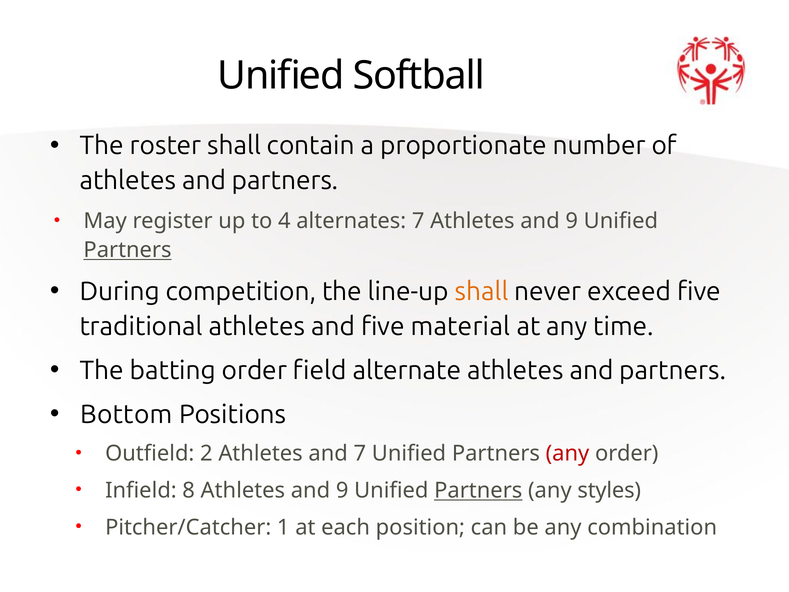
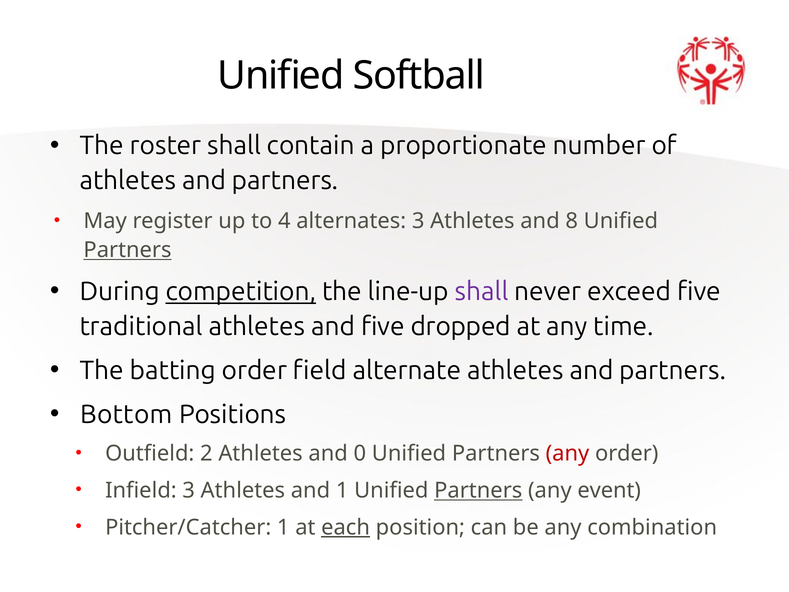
alternates 7: 7 -> 3
9 at (572, 221): 9 -> 8
competition underline: none -> present
shall at (482, 292) colour: orange -> purple
material: material -> dropped
and 7: 7 -> 0
Infield 8: 8 -> 3
9 at (342, 490): 9 -> 1
styles: styles -> event
each underline: none -> present
